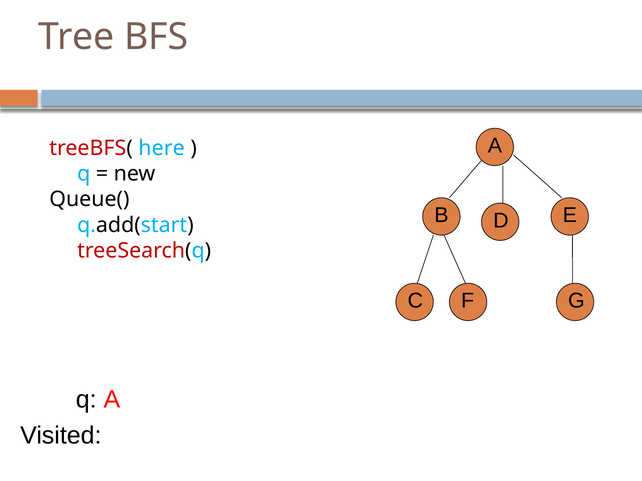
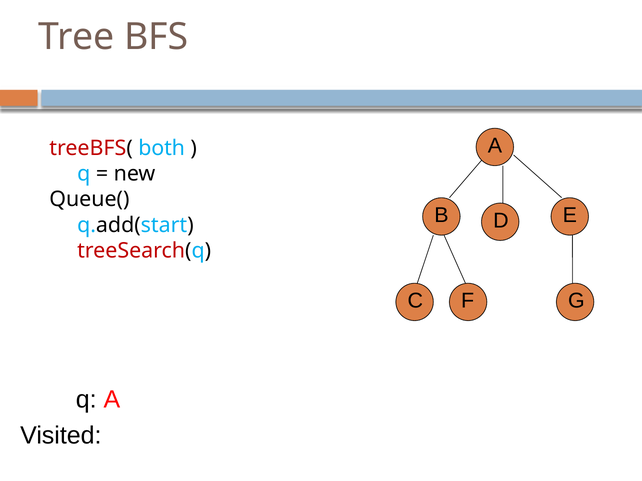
here: here -> both
